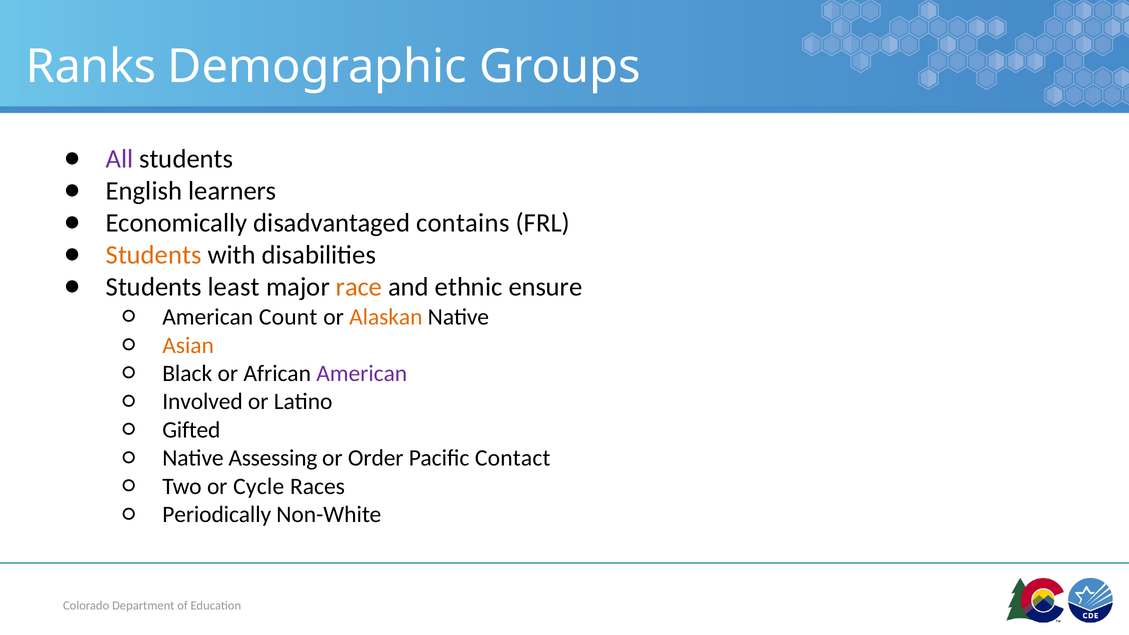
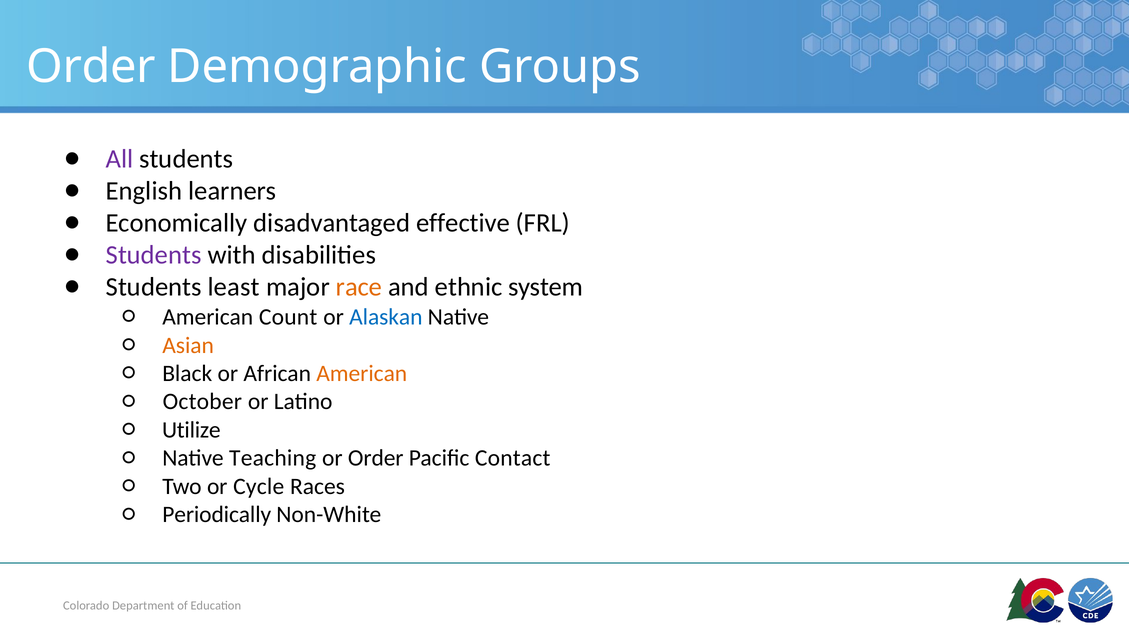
Ranks at (91, 67): Ranks -> Order
contains: contains -> effective
Students at (154, 255) colour: orange -> purple
ensure: ensure -> system
Alaskan colour: orange -> blue
American at (362, 374) colour: purple -> orange
Involved: Involved -> October
Gifted: Gifted -> Utilize
Assessing: Assessing -> Teaching
